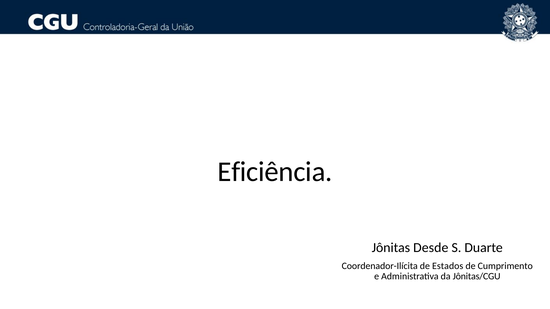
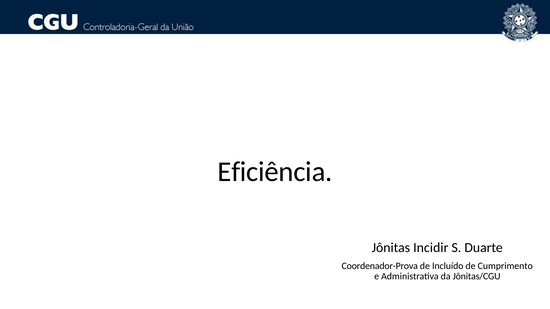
Desde: Desde -> Incidir
Coordenador-Ilícita: Coordenador-Ilícita -> Coordenador-Prova
Estados: Estados -> Incluído
